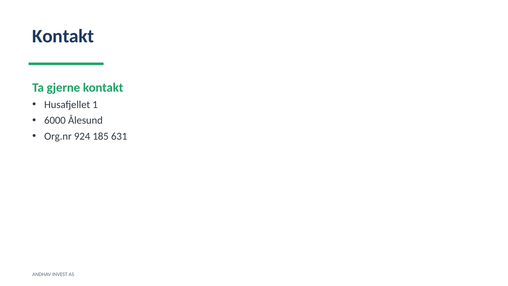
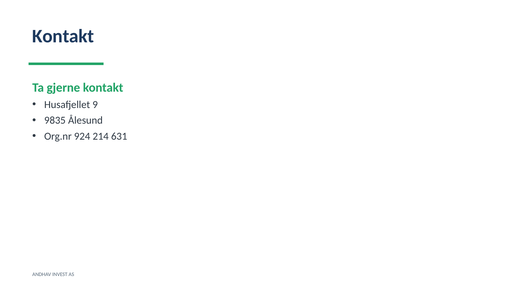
1: 1 -> 9
6000: 6000 -> 9835
185: 185 -> 214
